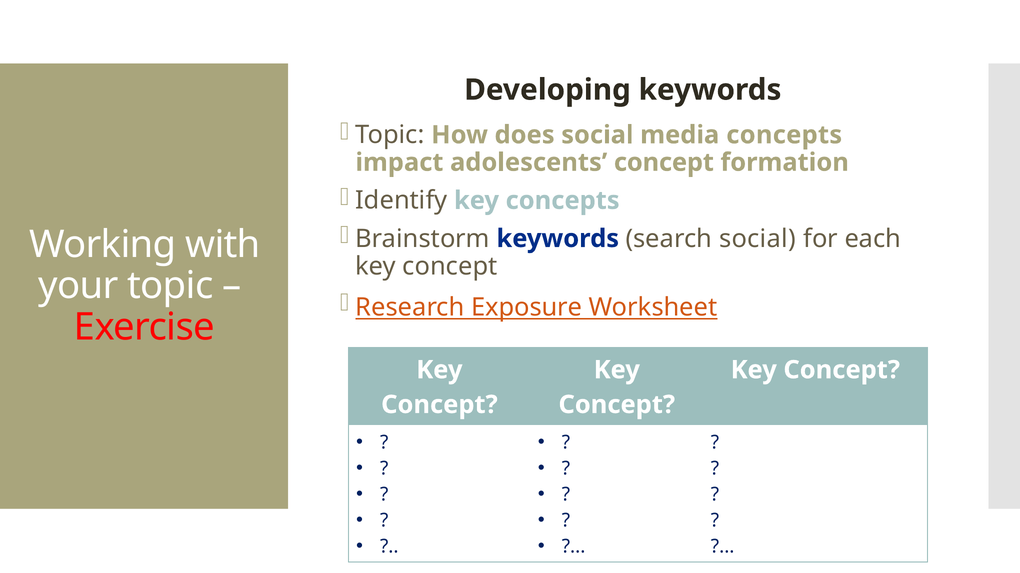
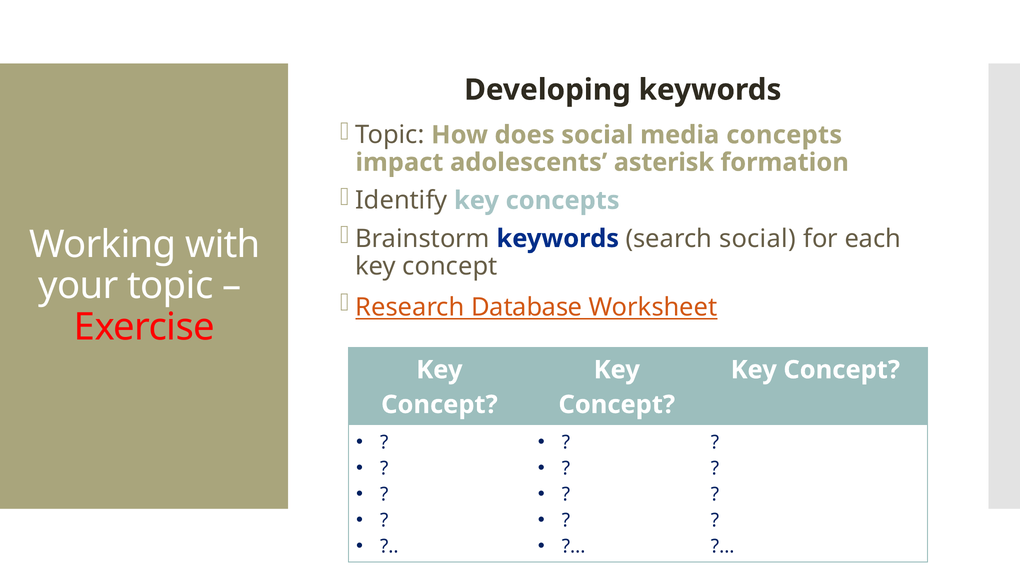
adolescents concept: concept -> asterisk
Exposure: Exposure -> Database
